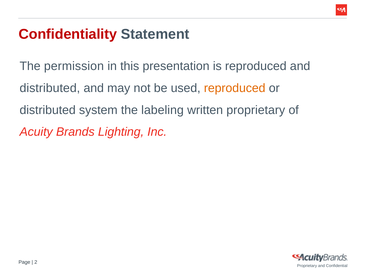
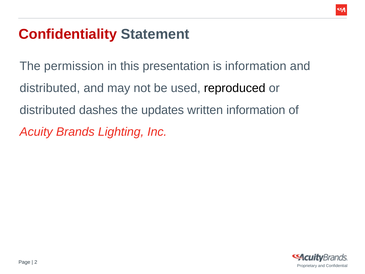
is reproduced: reproduced -> information
reproduced at (235, 88) colour: orange -> black
system: system -> dashes
labeling: labeling -> updates
written proprietary: proprietary -> information
